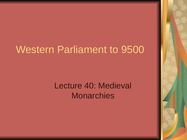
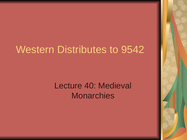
Parliament: Parliament -> Distributes
9500: 9500 -> 9542
